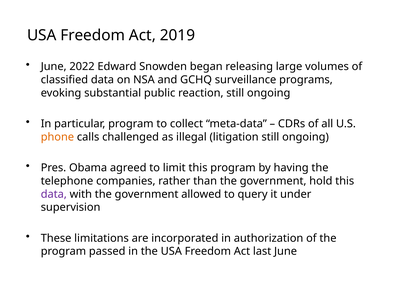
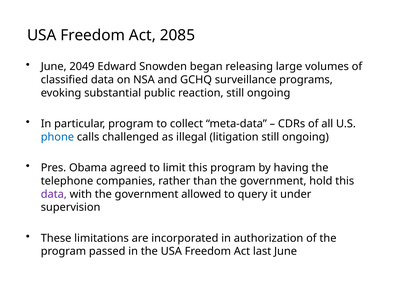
2019: 2019 -> 2085
2022: 2022 -> 2049
phone colour: orange -> blue
